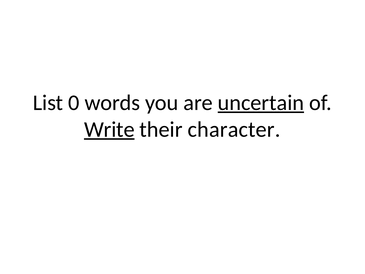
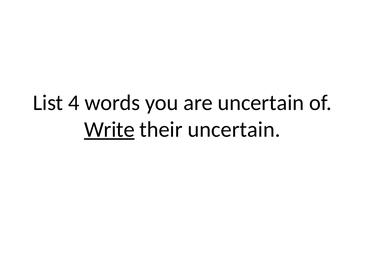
0: 0 -> 4
uncertain at (261, 103) underline: present -> none
their character: character -> uncertain
